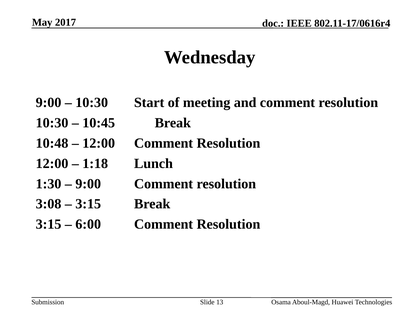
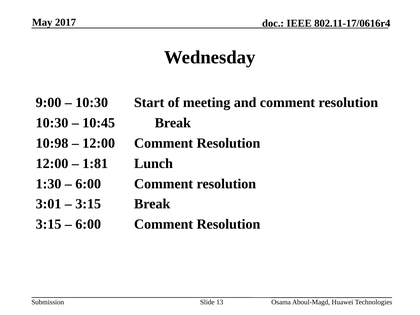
10:48: 10:48 -> 10:98
1:18: 1:18 -> 1:81
9:00 at (88, 184): 9:00 -> 6:00
3:08: 3:08 -> 3:01
